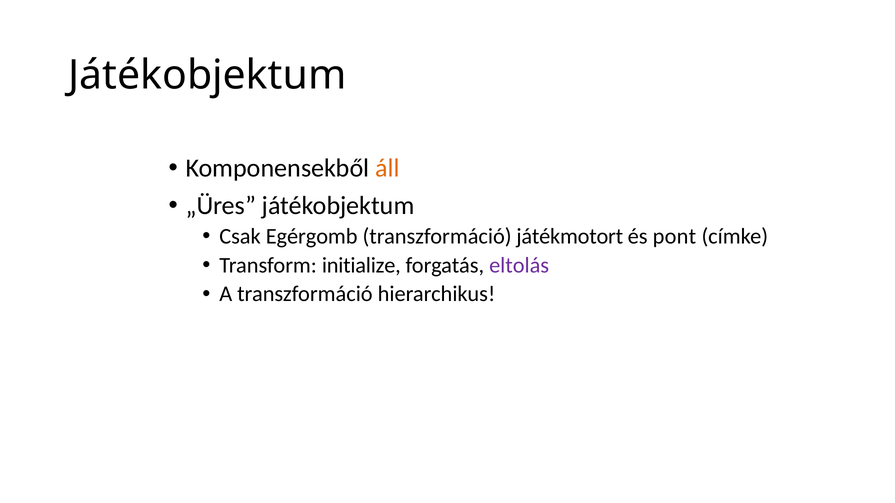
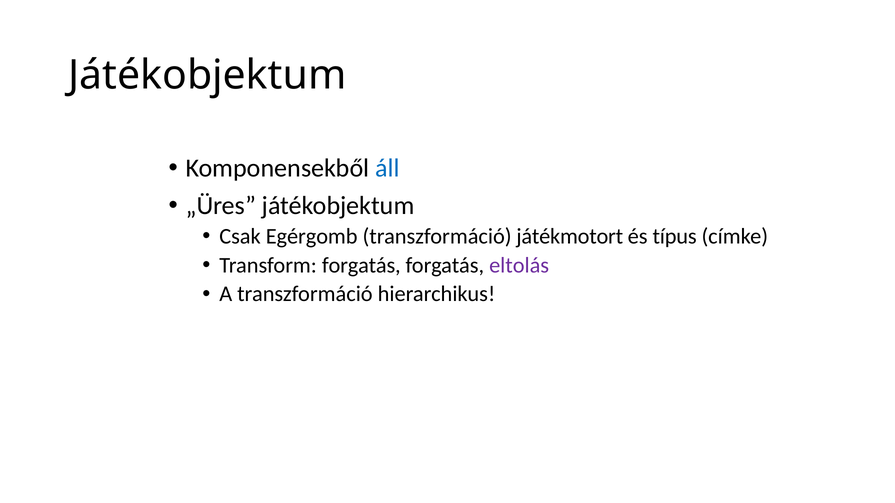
áll colour: orange -> blue
pont: pont -> típus
Transform initialize: initialize -> forgatás
